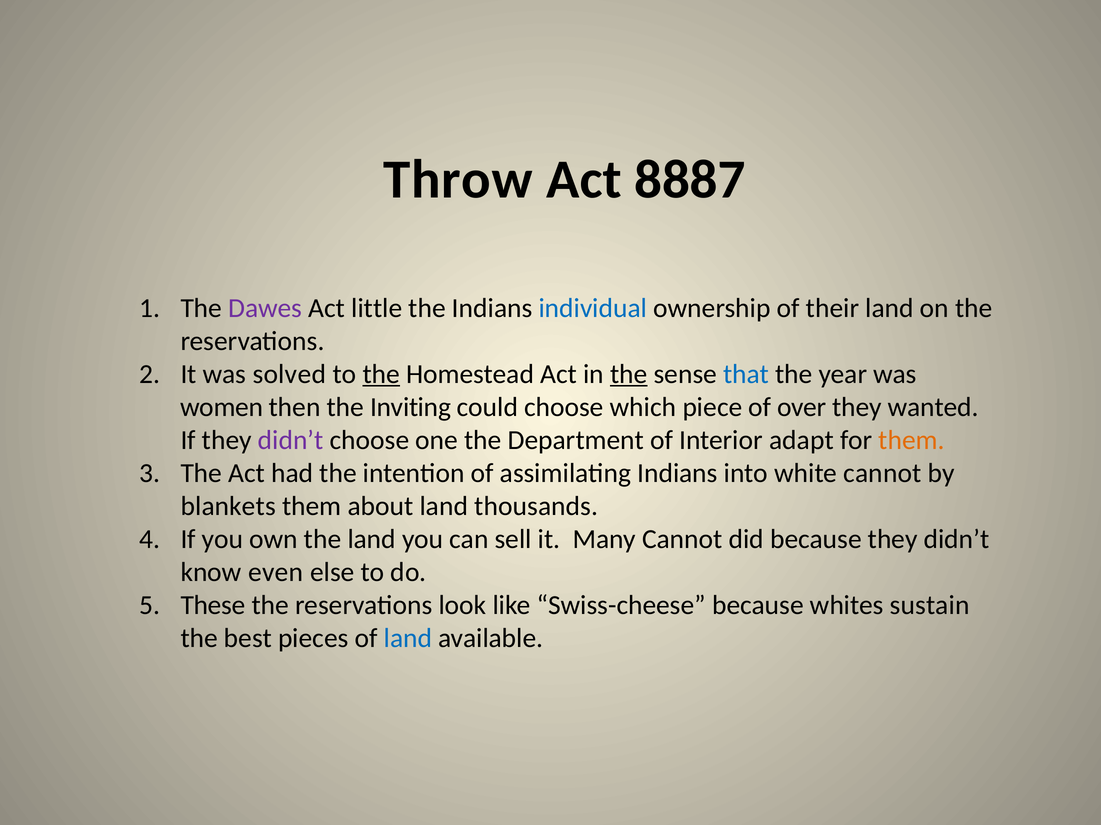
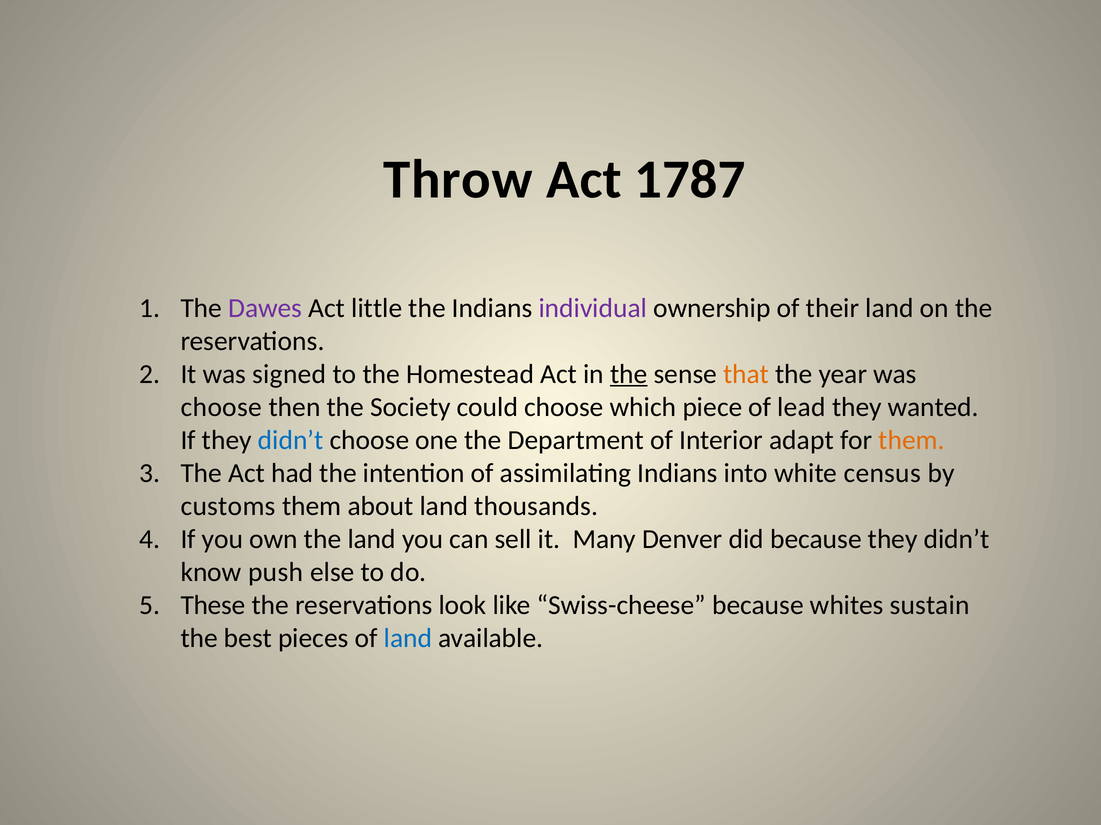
8887: 8887 -> 1787
individual colour: blue -> purple
solved: solved -> signed
the at (381, 374) underline: present -> none
that colour: blue -> orange
women at (222, 407): women -> choose
Inviting: Inviting -> Society
over: over -> lead
didn’t at (291, 440) colour: purple -> blue
white cannot: cannot -> census
blankets: blankets -> customs
Many Cannot: Cannot -> Denver
even: even -> push
